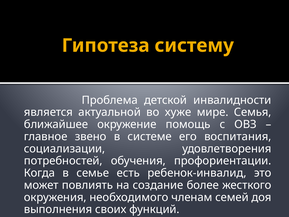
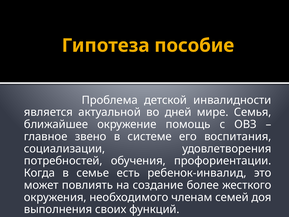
систему: систему -> пособие
хуже: хуже -> дней
